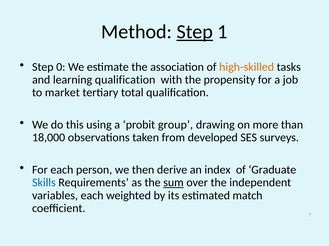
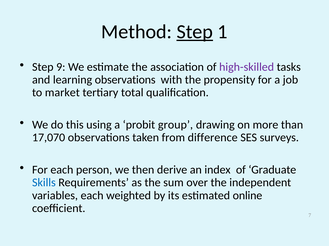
0: 0 -> 9
high-skilled colour: orange -> purple
learning qualification: qualification -> observations
18,000: 18,000 -> 17,070
developed: developed -> difference
sum underline: present -> none
match: match -> online
